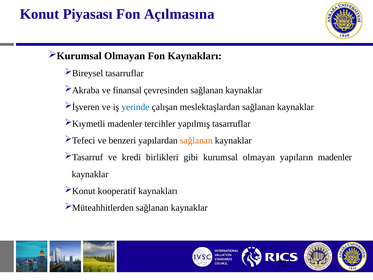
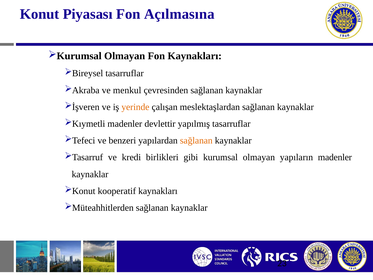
finansal: finansal -> menkul
yerinde colour: blue -> orange
tercihler: tercihler -> devlettir
